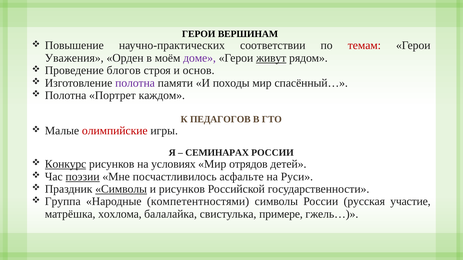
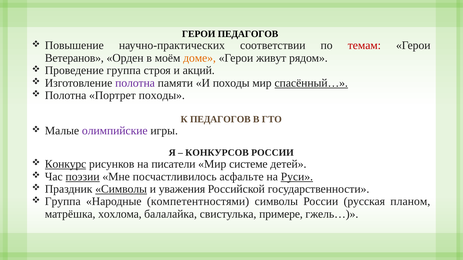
ГЕРОИ ВЕРШИНАМ: ВЕРШИНАМ -> ПЕДАГОГОВ
Уважения: Уважения -> Ветеранов
доме colour: purple -> orange
живут underline: present -> none
Проведение блогов: блогов -> группа
основ: основ -> акций
спасённый… underline: none -> present
Портрет каждом: каждом -> походы
олимпийские colour: red -> purple
СЕМИНАРАХ: СЕМИНАРАХ -> КОНКУРСОВ
условиях: условиях -> писатели
отрядов: отрядов -> системе
Руси underline: none -> present
и рисунков: рисунков -> уважения
участие: участие -> планом
